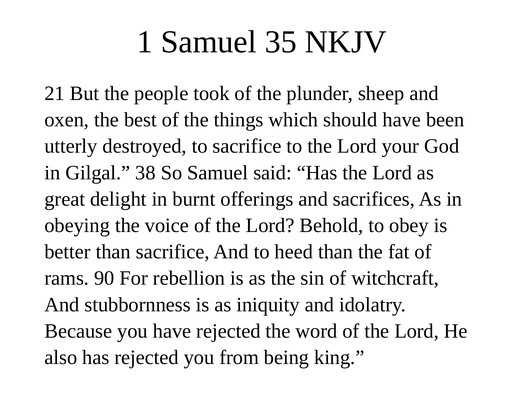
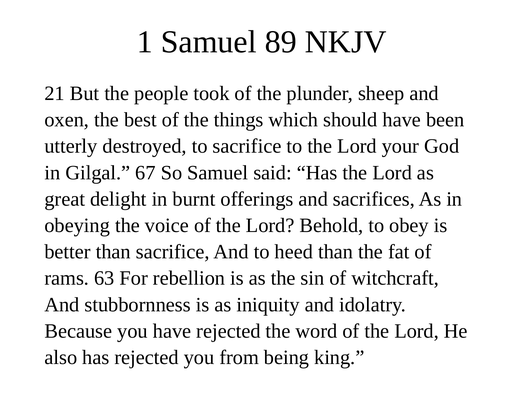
35: 35 -> 89
38: 38 -> 67
90: 90 -> 63
